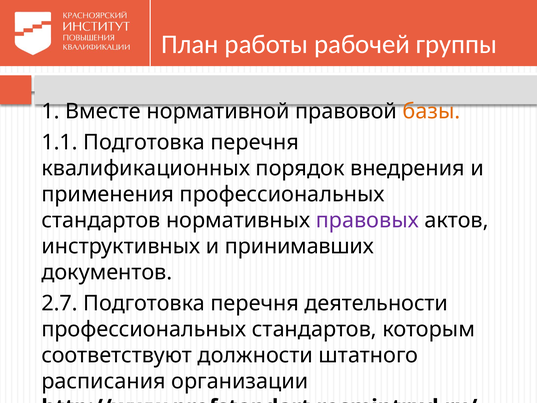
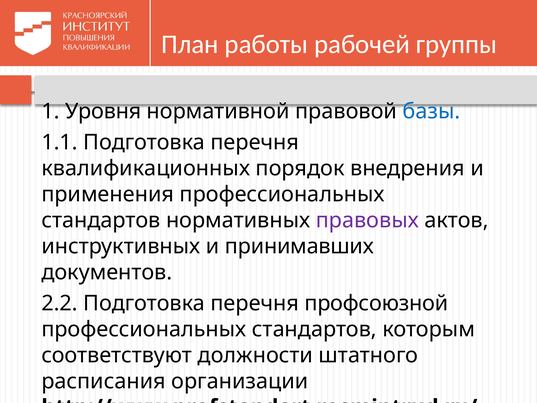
Вместе: Вместе -> Уровня
базы colour: orange -> blue
2.7: 2.7 -> 2.2
деятельности: деятельности -> профсоюзной
